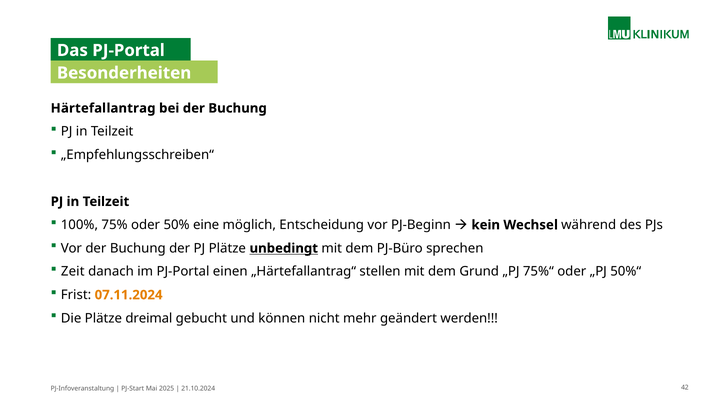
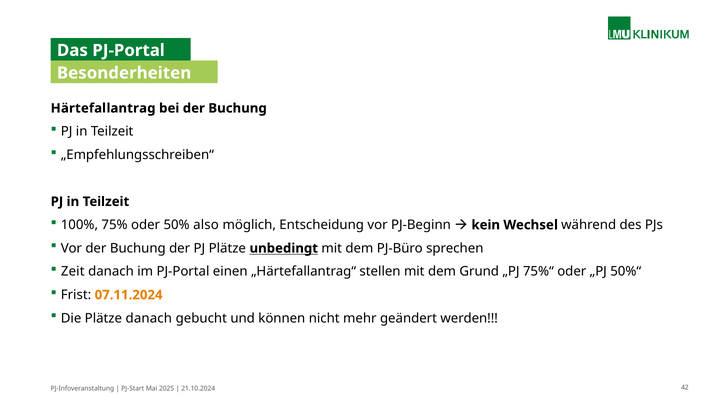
eine: eine -> also
Plätze dreimal: dreimal -> danach
